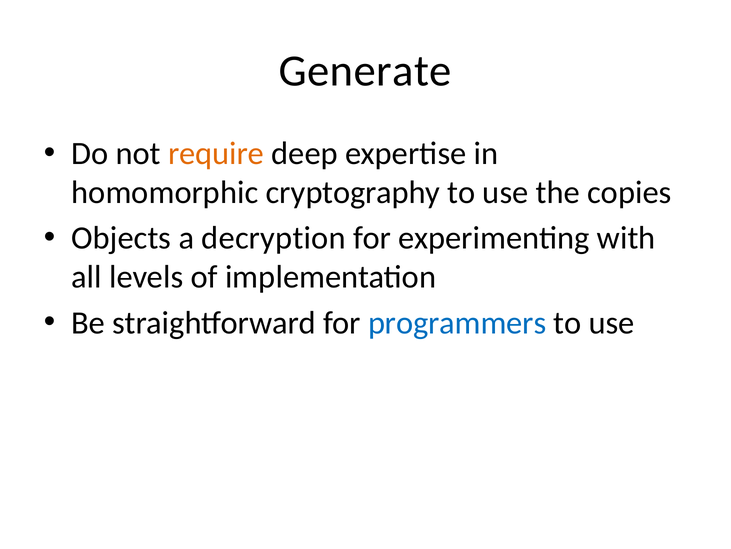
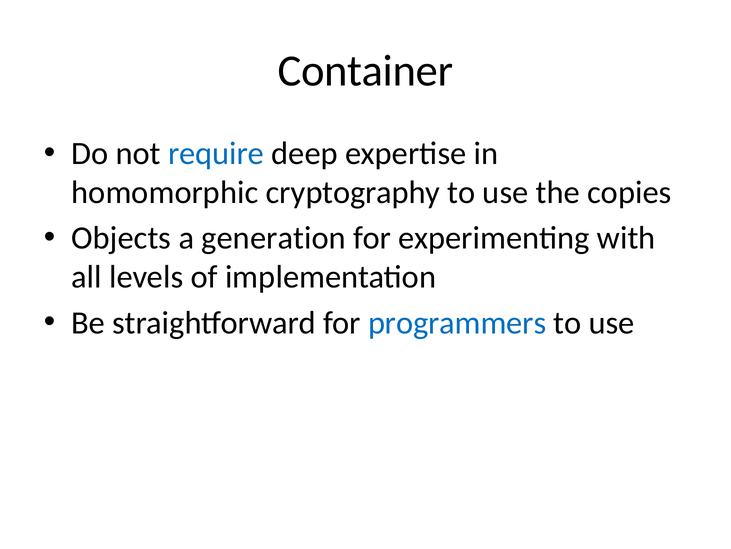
Generate: Generate -> Container
require colour: orange -> blue
decryption: decryption -> generation
